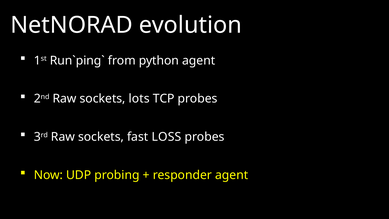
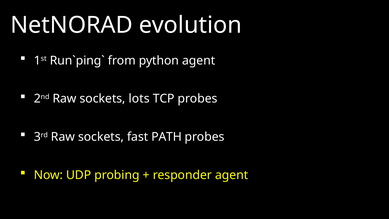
LOSS: LOSS -> PATH
